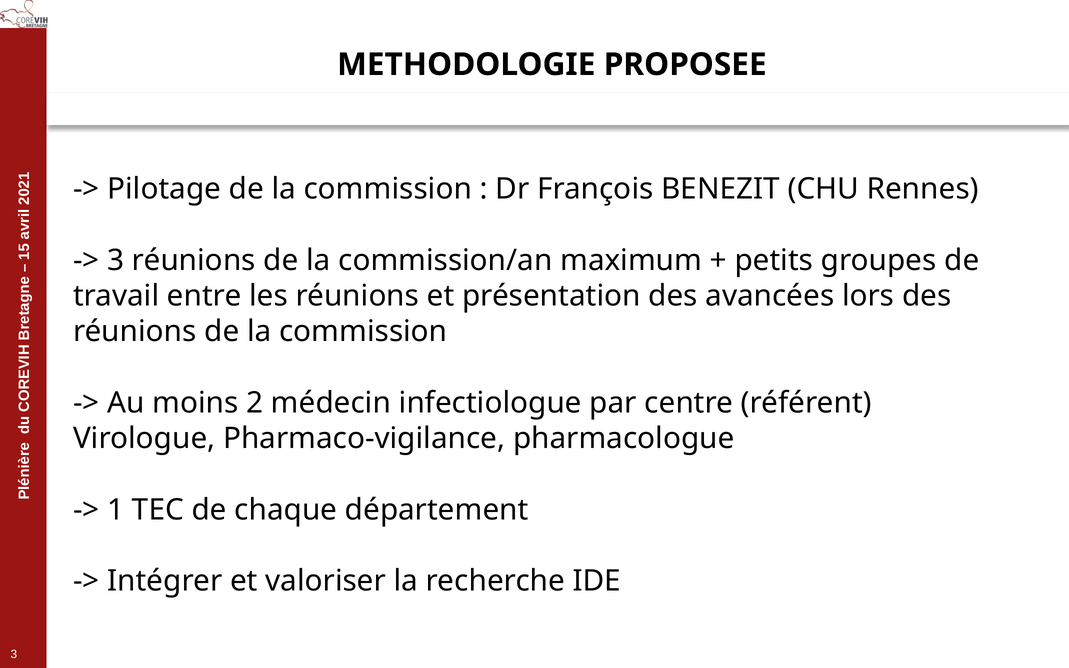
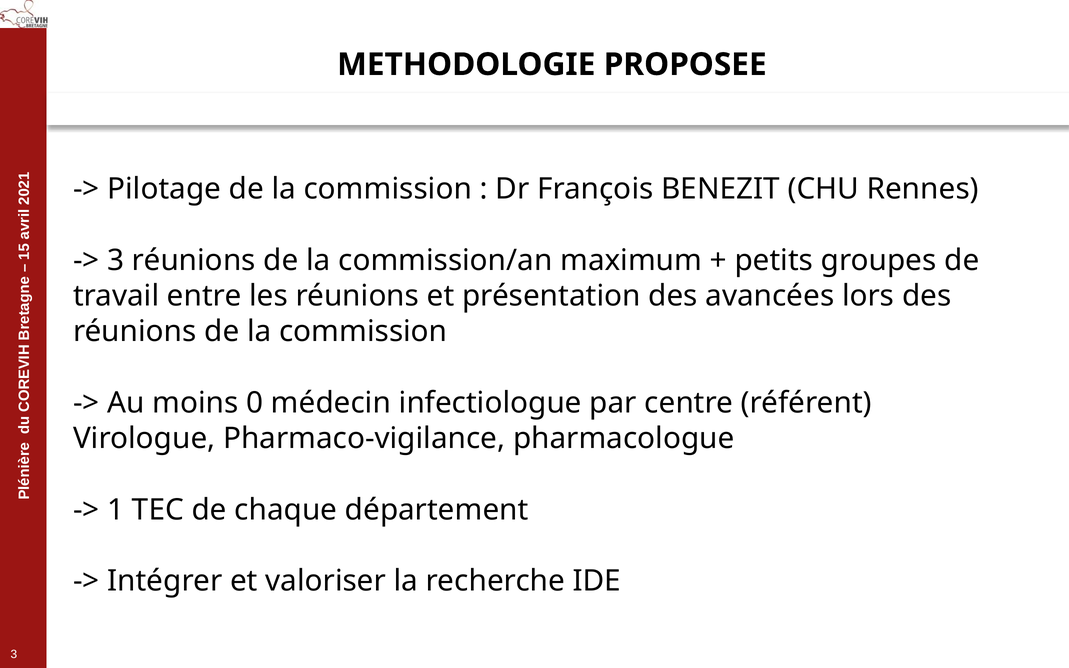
moins 2: 2 -> 0
